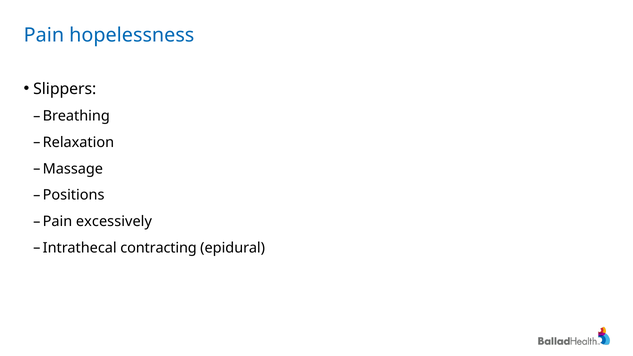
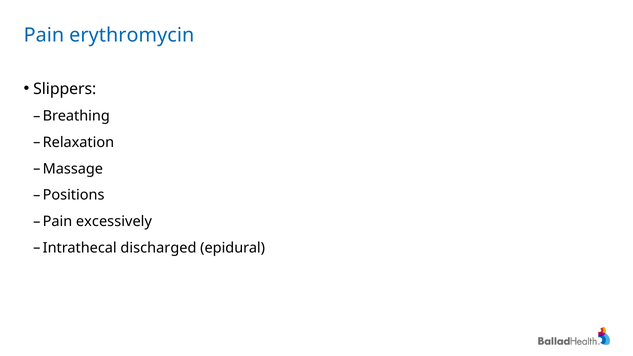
hopelessness: hopelessness -> erythromycin
contracting: contracting -> discharged
